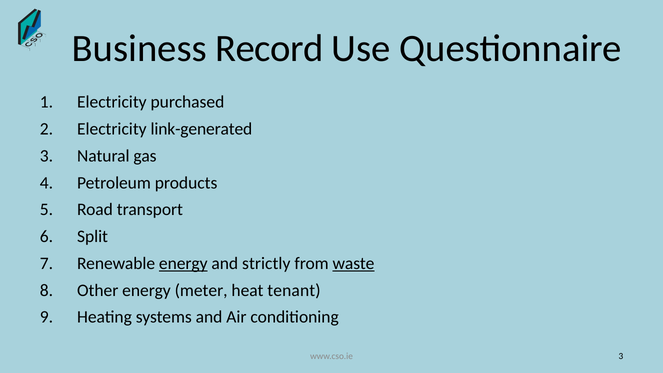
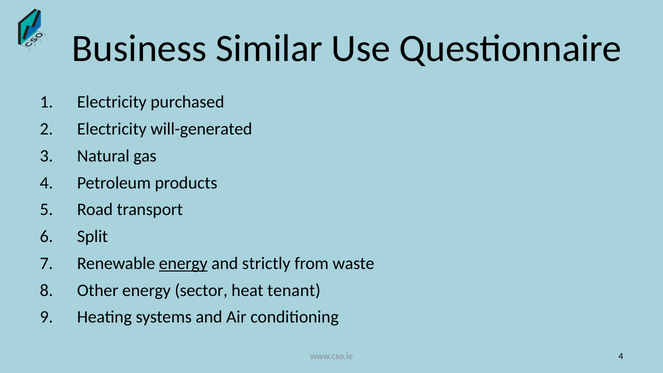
Record: Record -> Similar
link-generated: link-generated -> will-generated
waste underline: present -> none
meter: meter -> sector
www.cso.ie 3: 3 -> 4
